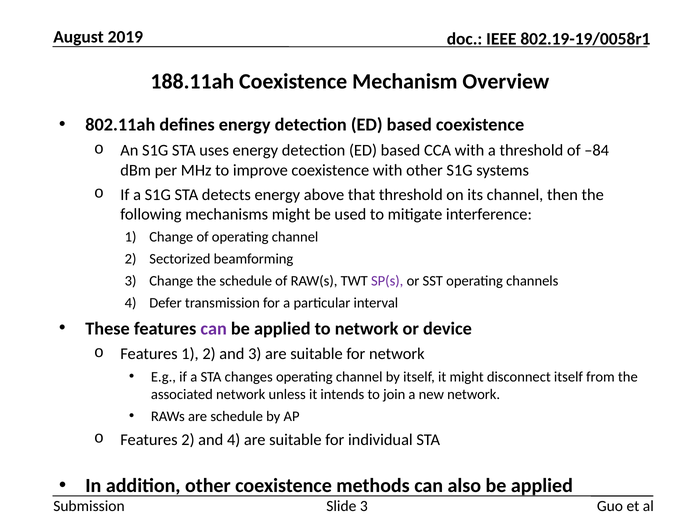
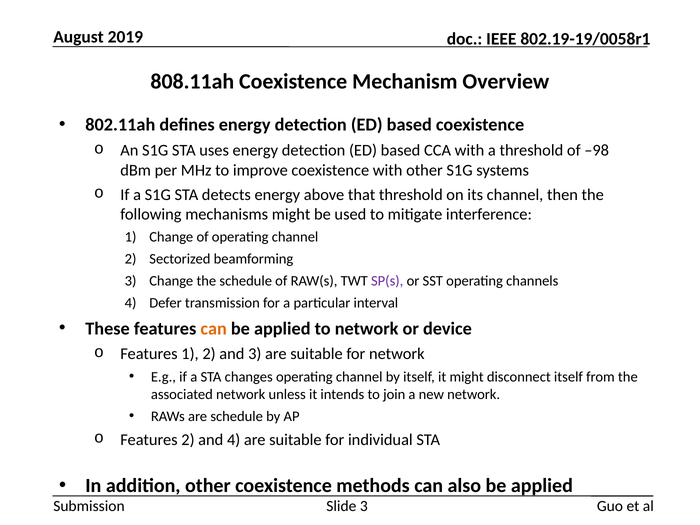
188.11ah: 188.11ah -> 808.11ah
–84: –84 -> –98
can at (214, 329) colour: purple -> orange
